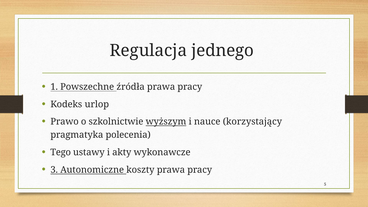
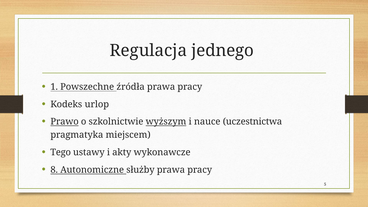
Prawo underline: none -> present
korzystający: korzystający -> uczestnictwa
polecenia: polecenia -> miejscem
3: 3 -> 8
koszty: koszty -> służby
